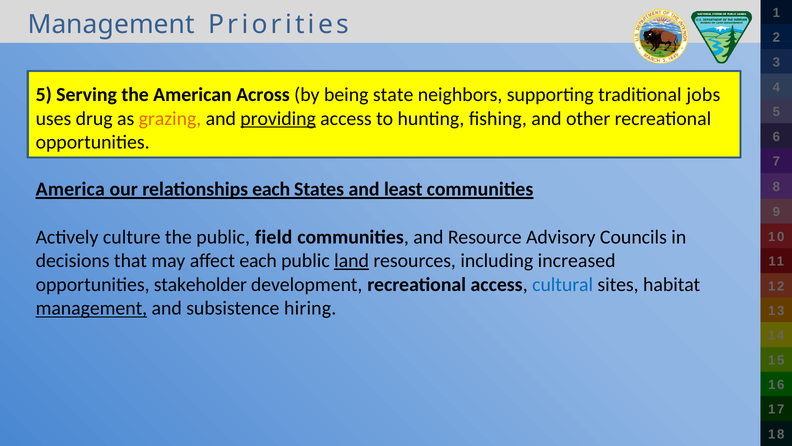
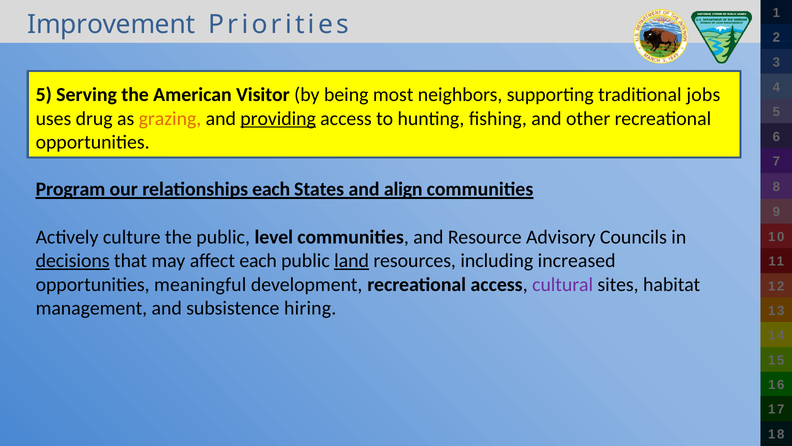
Management at (111, 24): Management -> Improvement
Across: Across -> Visitor
state: state -> most
America: America -> Program
least: least -> align
field: field -> level
decisions underline: none -> present
stakeholder: stakeholder -> meaningful
cultural colour: blue -> purple
management at (91, 308) underline: present -> none
